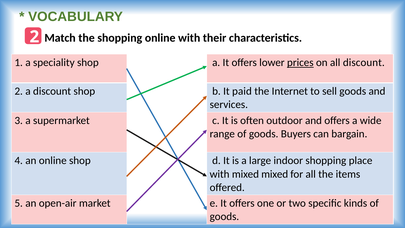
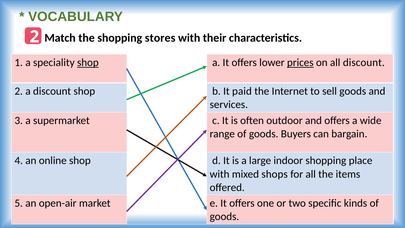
shopping online: online -> stores
shop at (88, 63) underline: none -> present
mixed mixed: mixed -> shops
